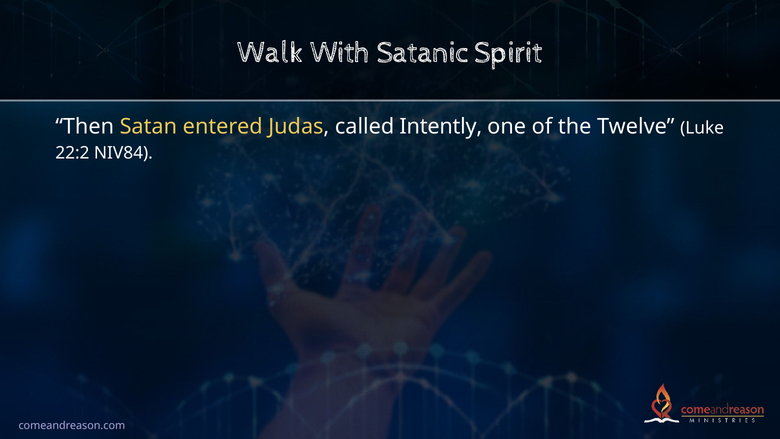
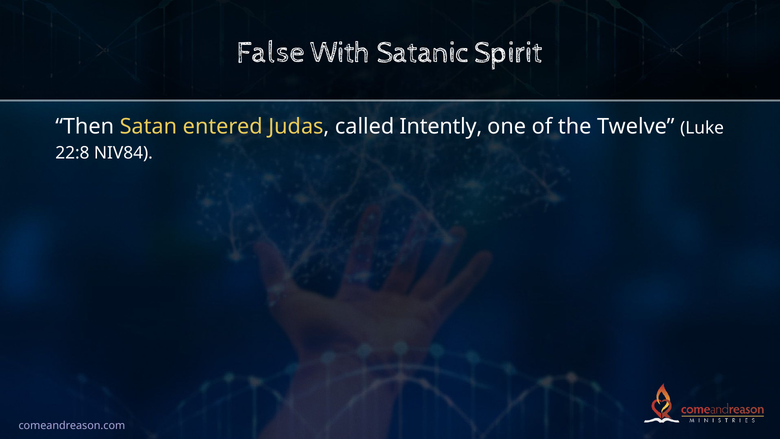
Walk: Walk -> False
22:2: 22:2 -> 22:8
